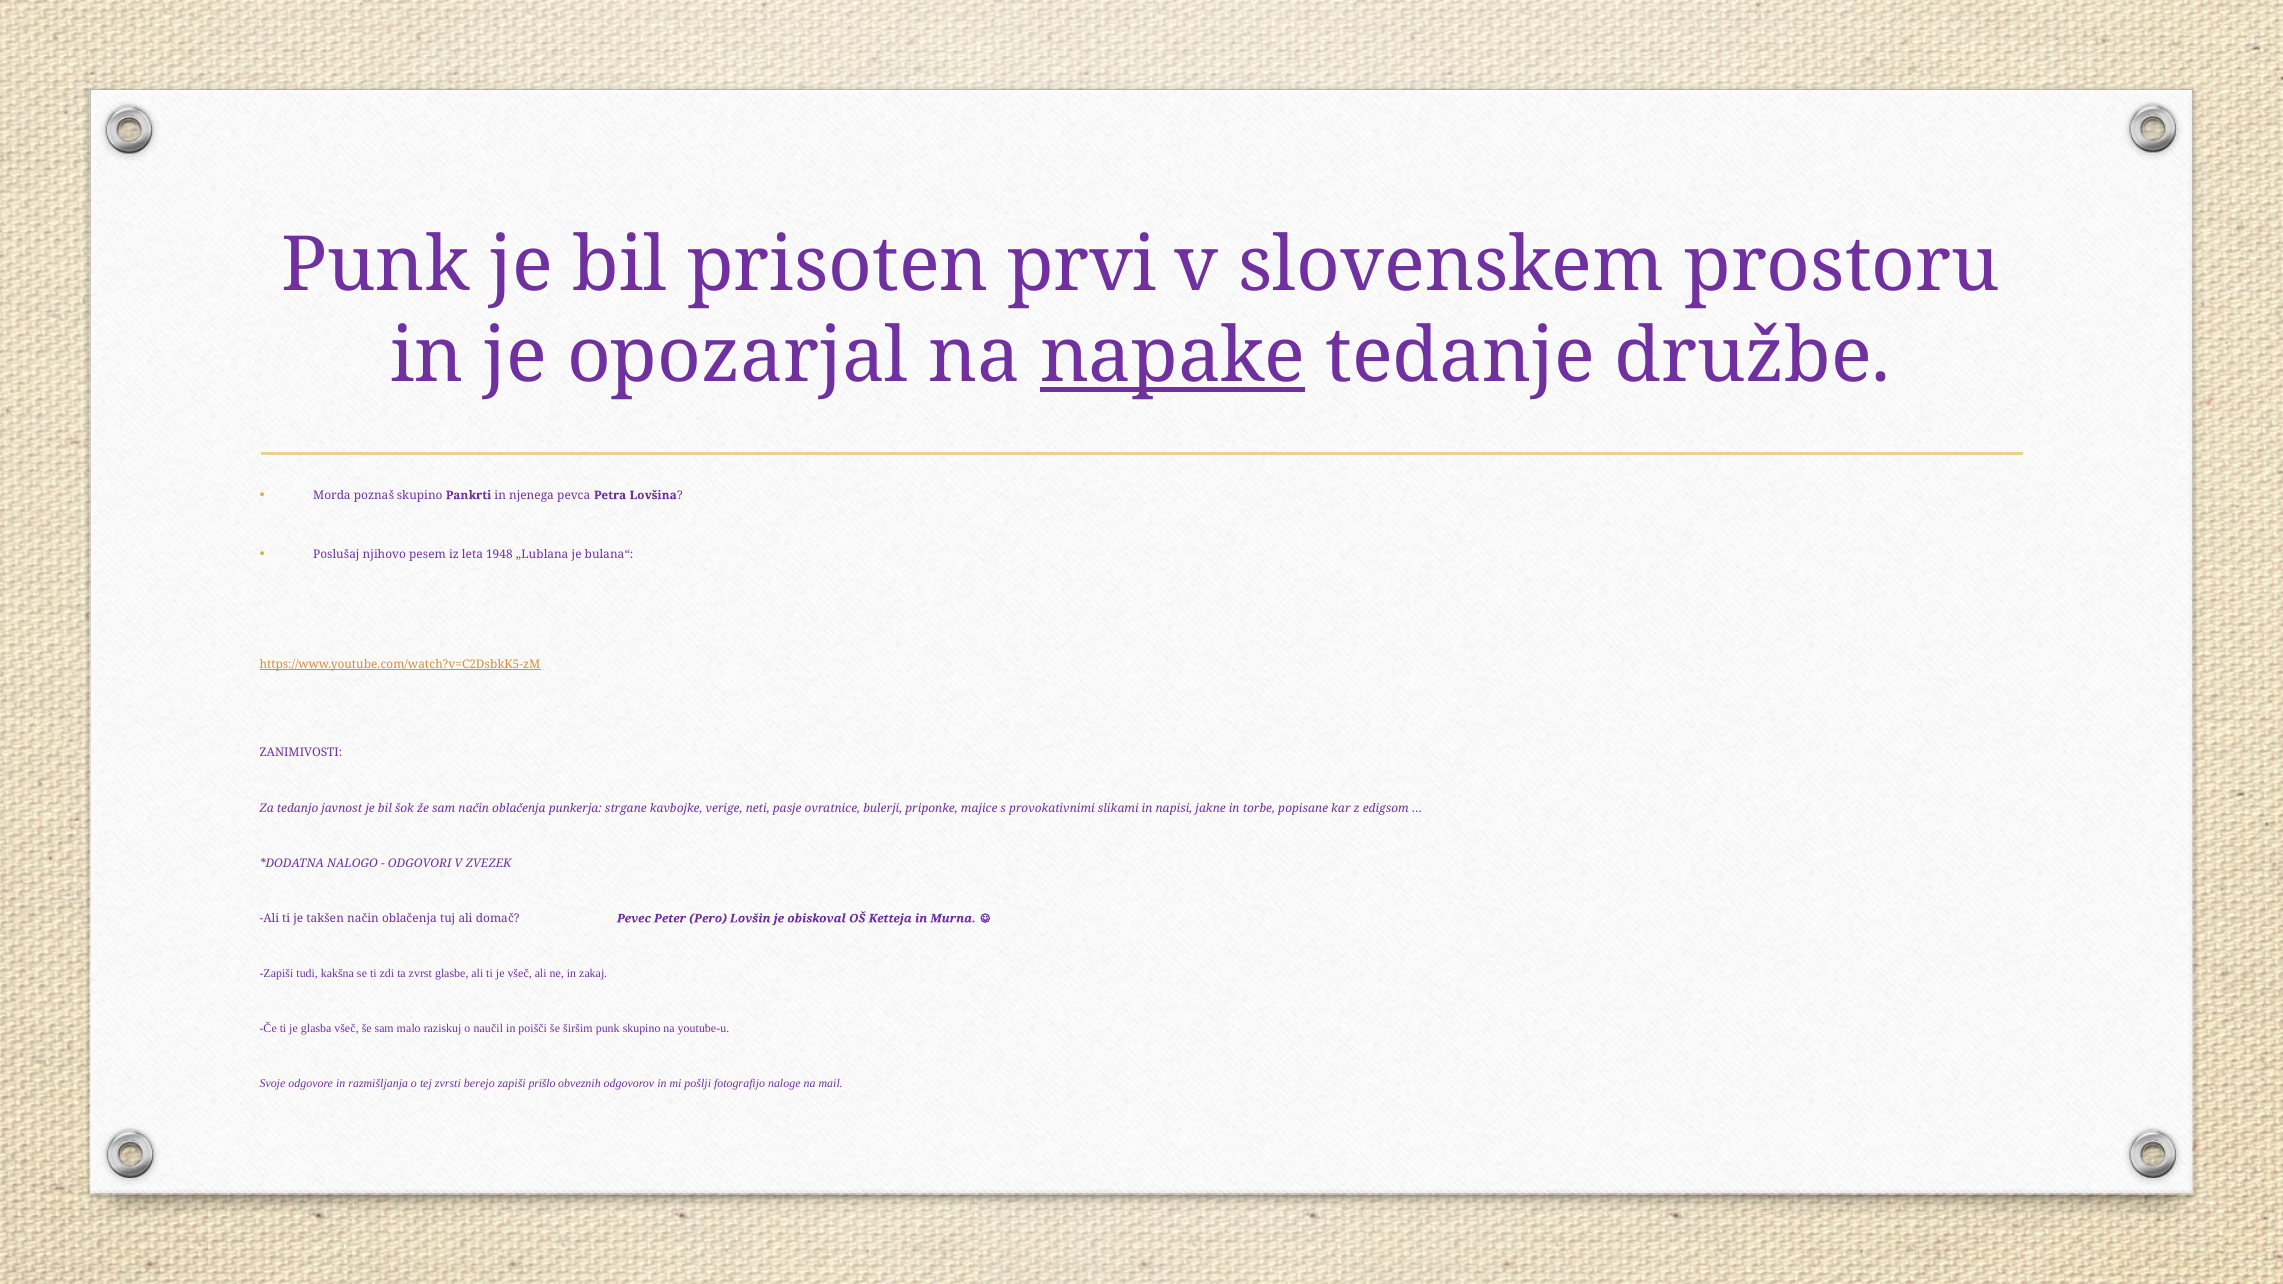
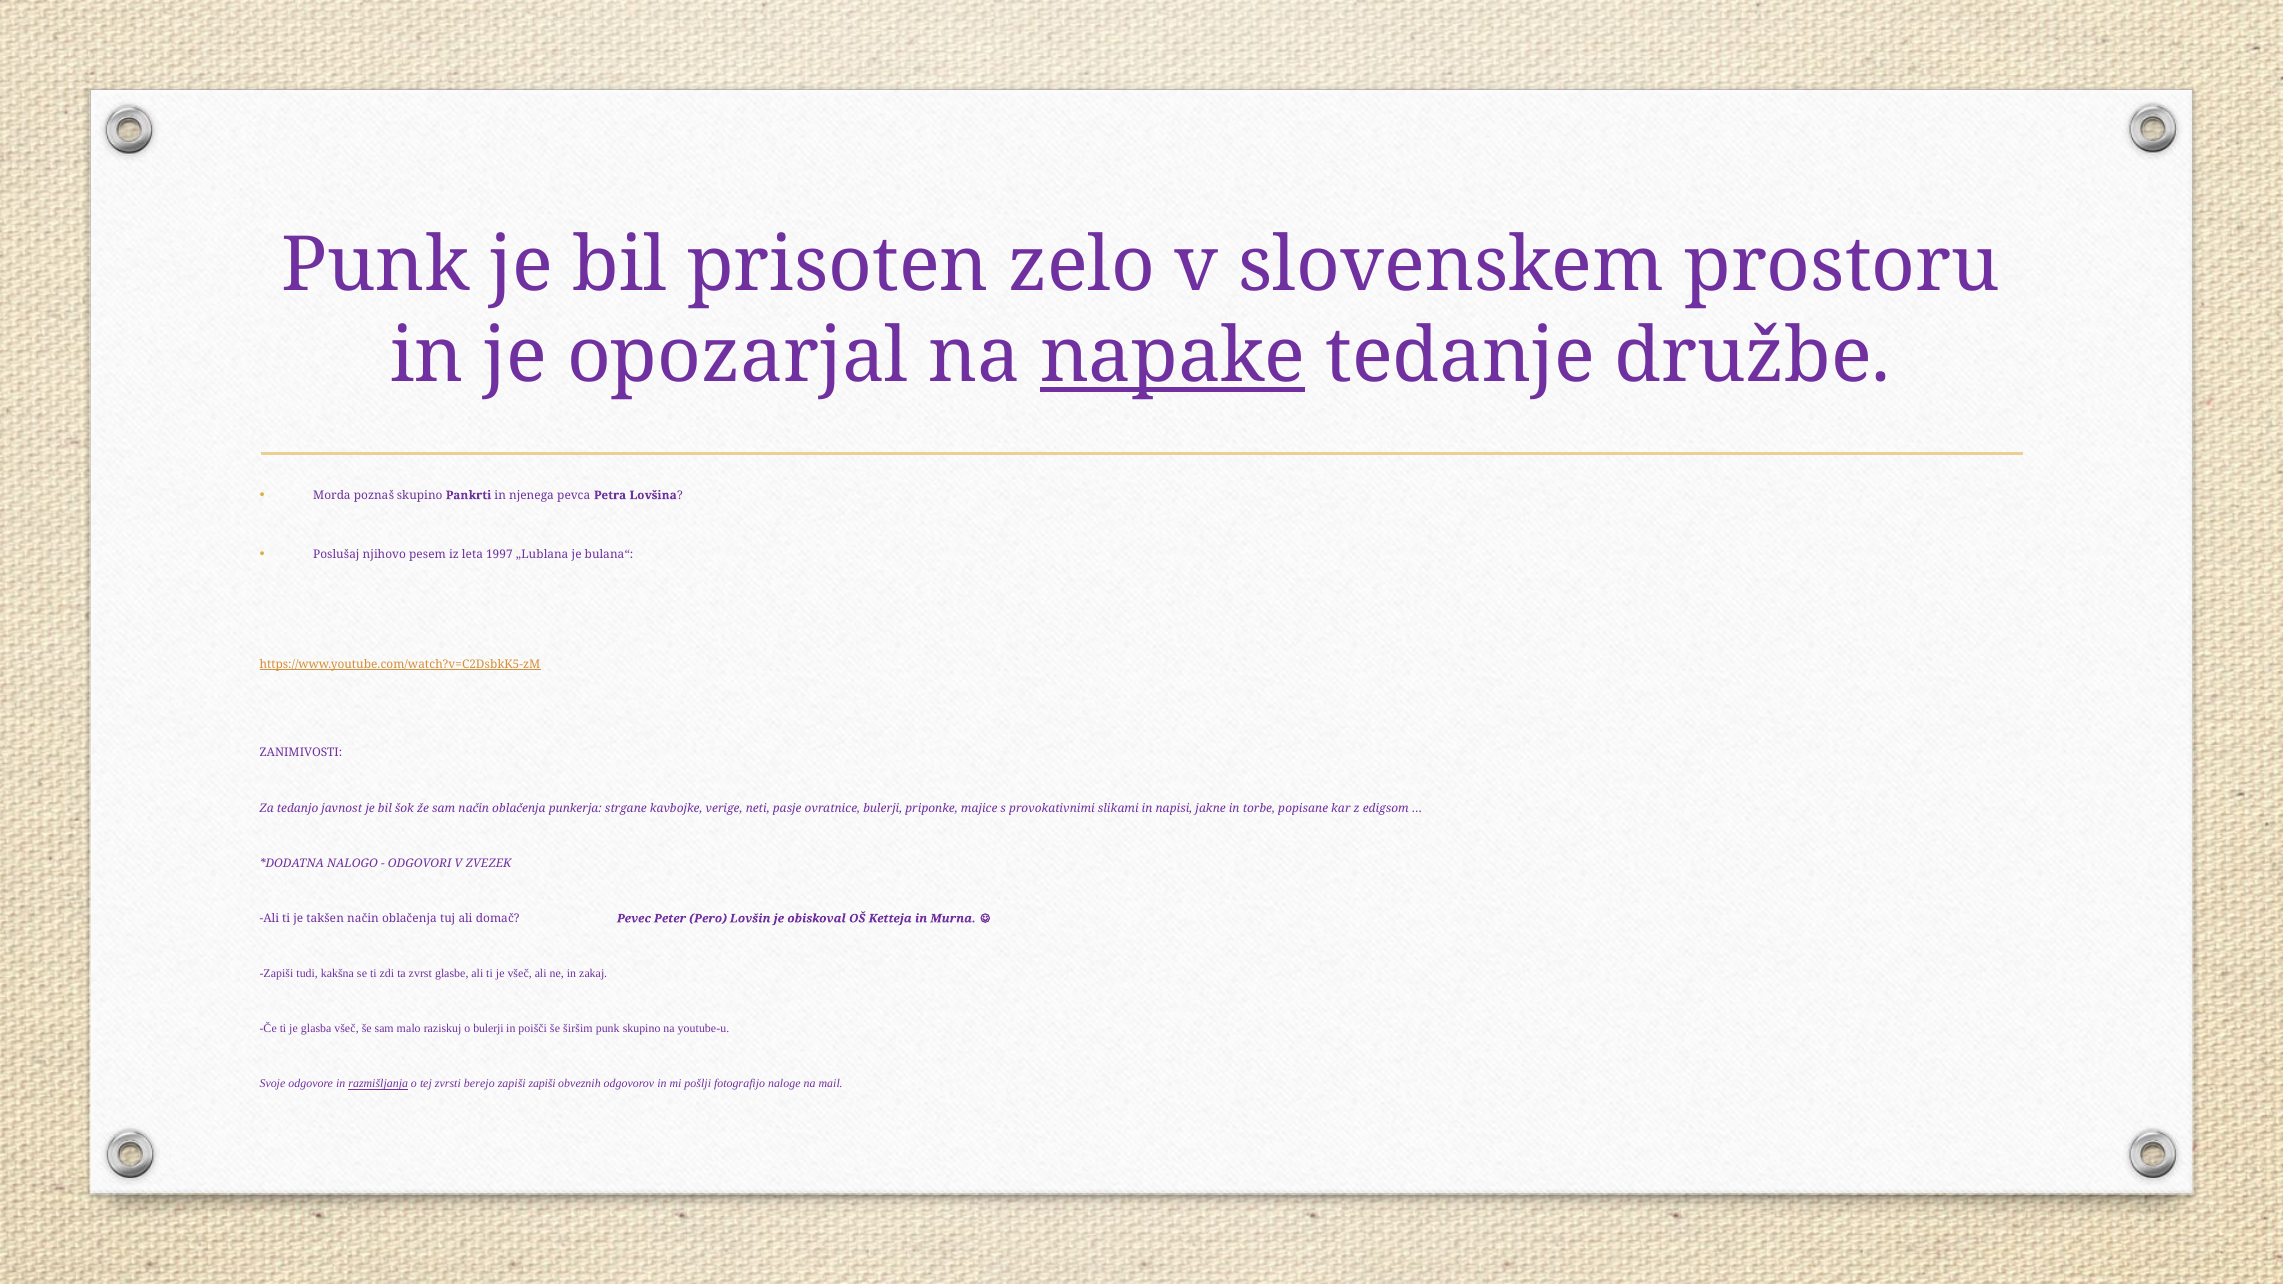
prvi: prvi -> zelo
1948: 1948 -> 1997
o naučil: naučil -> bulerji
razmišljanja underline: none -> present
zapiši prišlo: prišlo -> zapiši
